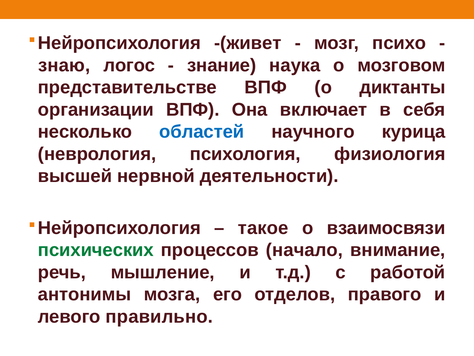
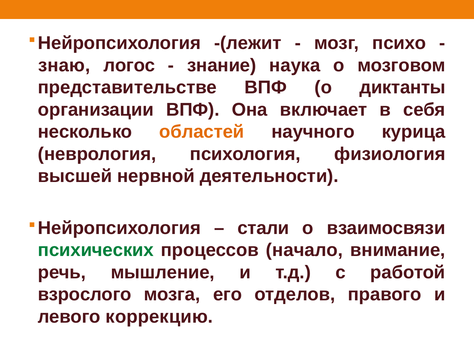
-(живет: -(живет -> -(лежит
областей colour: blue -> orange
такое: такое -> стали
антонимы: антонимы -> взрослого
правильно: правильно -> коррекцию
